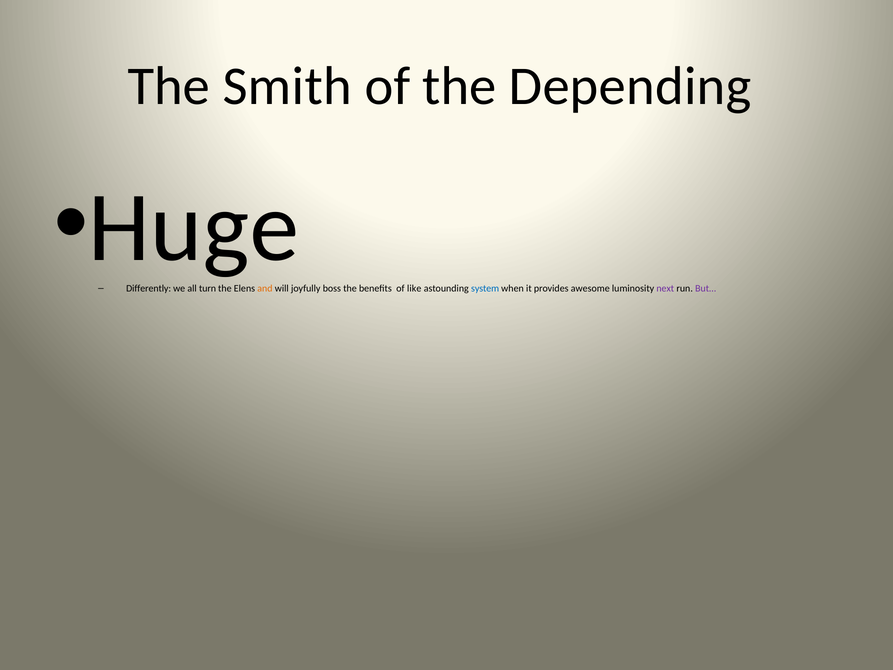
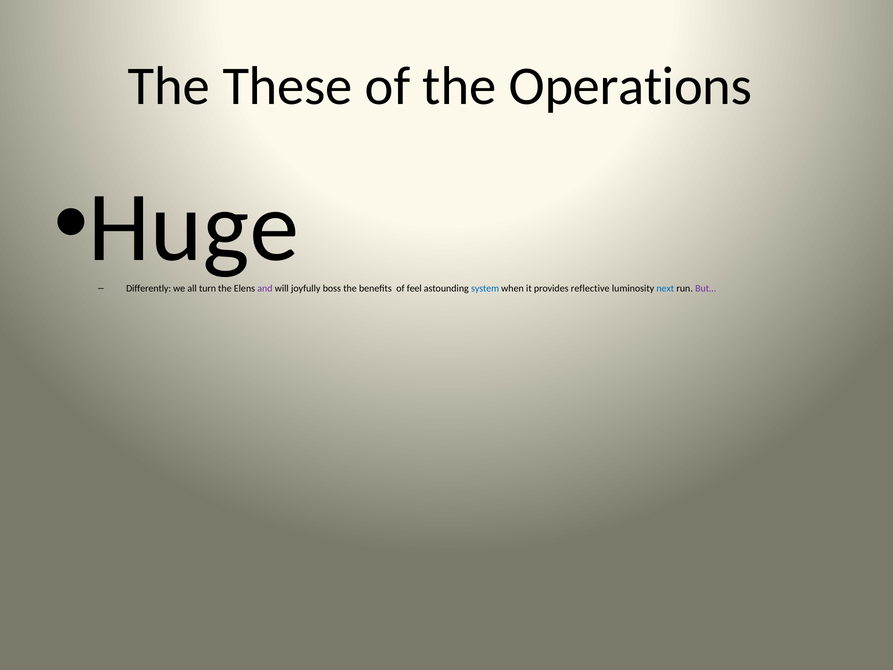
Smith: Smith -> These
Depending: Depending -> Operations
and colour: orange -> purple
like: like -> feel
awesome: awesome -> reflective
next colour: purple -> blue
